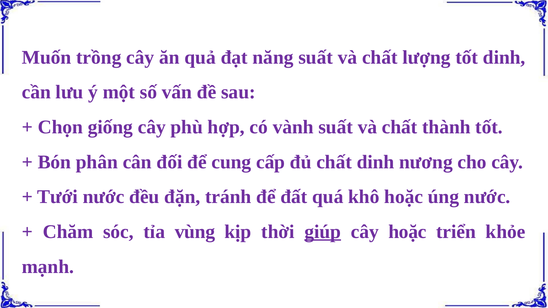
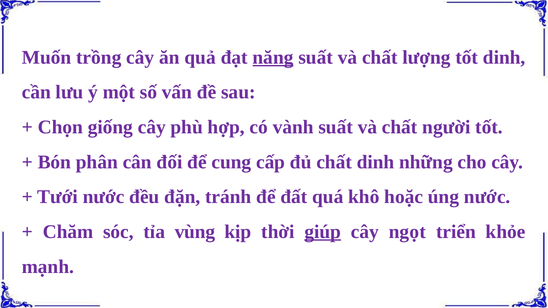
năng underline: none -> present
thành: thành -> người
nương: nương -> những
cây hoặc: hoặc -> ngọt
